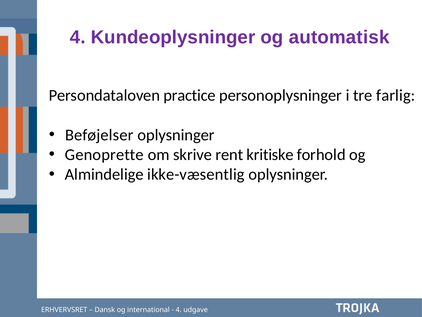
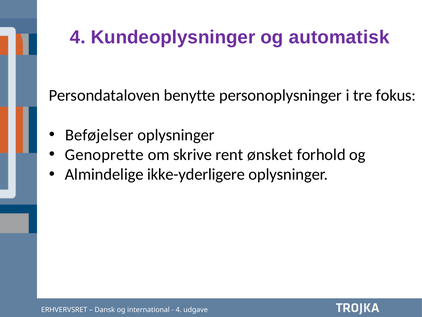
practice: practice -> benytte
farlig: farlig -> fokus
kritiske: kritiske -> ønsket
ikke-væsentlig: ikke-væsentlig -> ikke-yderligere
